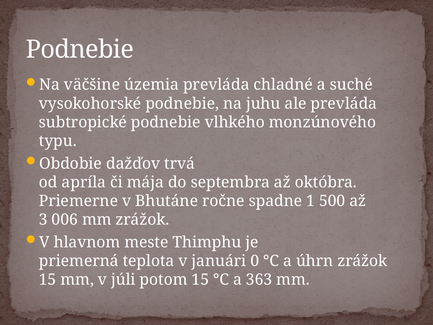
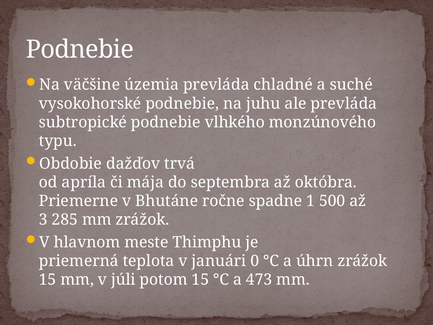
006: 006 -> 285
363: 363 -> 473
